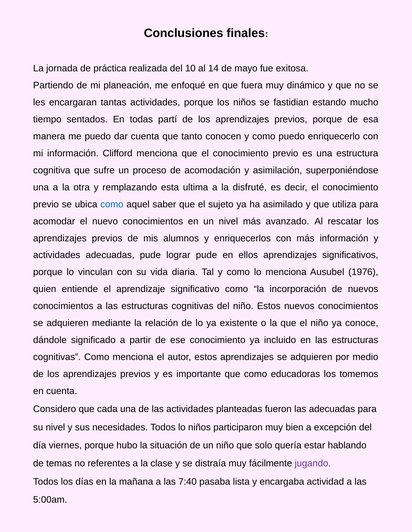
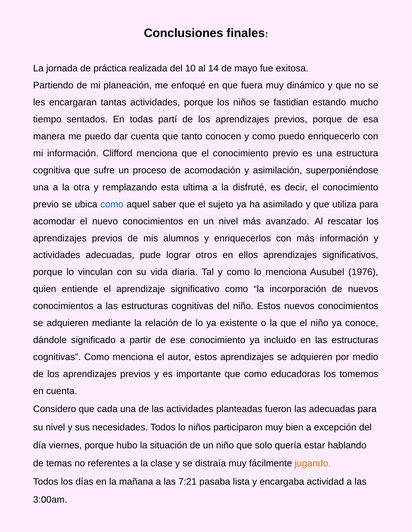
lograr pude: pude -> otros
jugando colour: purple -> orange
7:40: 7:40 -> 7:21
5:00am: 5:00am -> 3:00am
